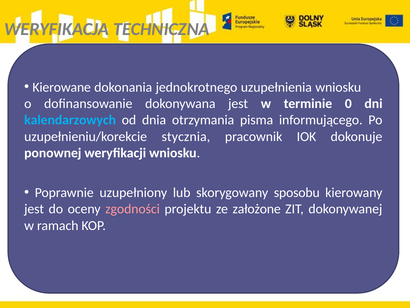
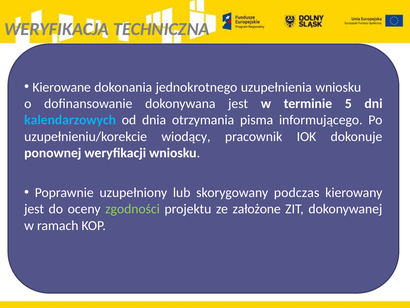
0: 0 -> 5
stycznia: stycznia -> wiodący
sposobu: sposobu -> podczas
zgodności colour: pink -> light green
